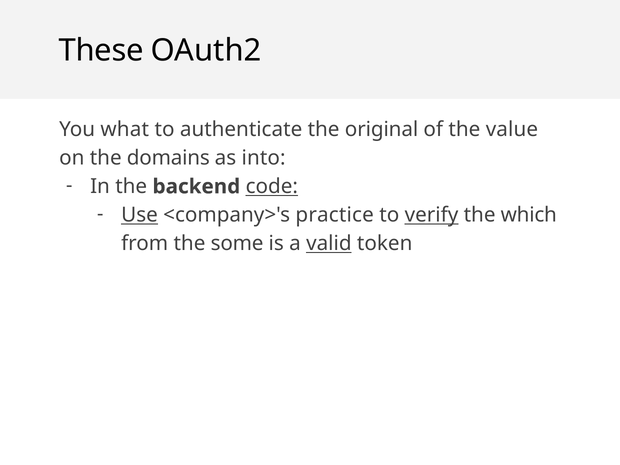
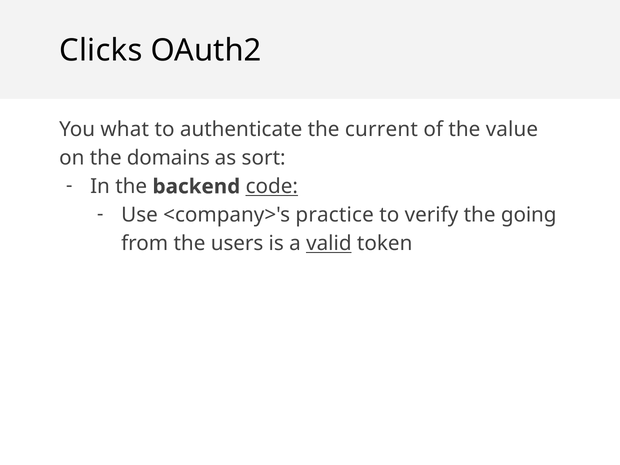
These: These -> Clicks
original: original -> current
into: into -> sort
Use underline: present -> none
verify underline: present -> none
which: which -> going
some: some -> users
